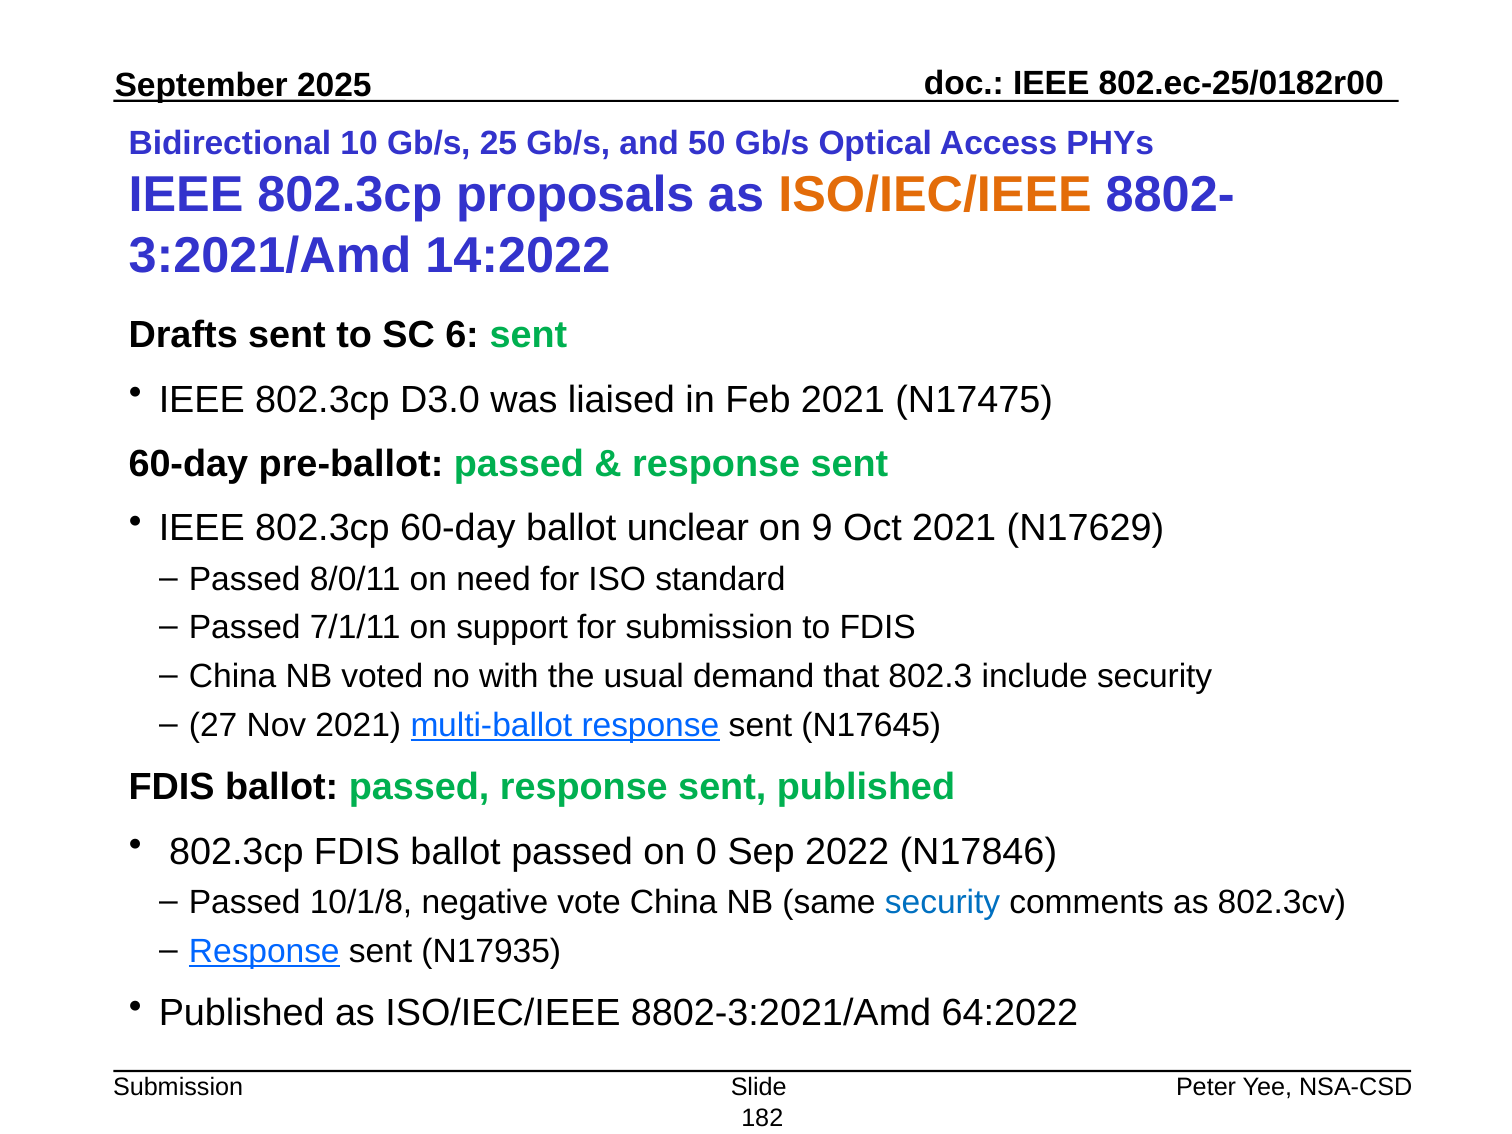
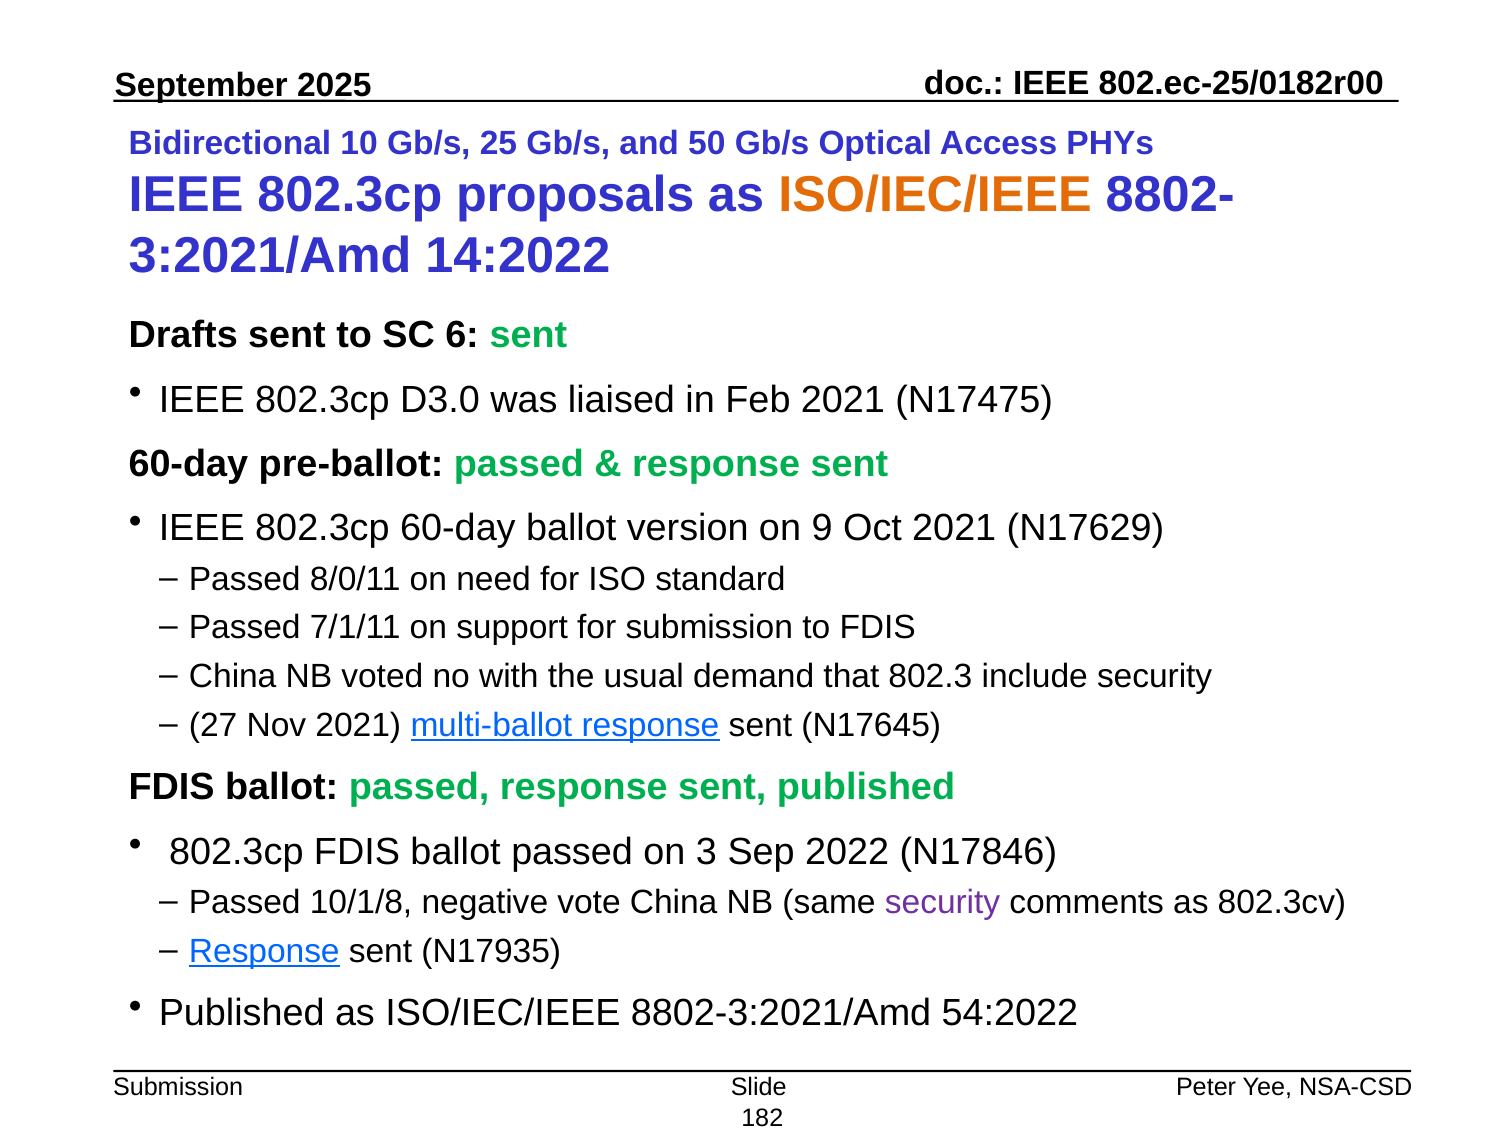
unclear: unclear -> version
0: 0 -> 3
security at (943, 902) colour: blue -> purple
64:2022: 64:2022 -> 54:2022
